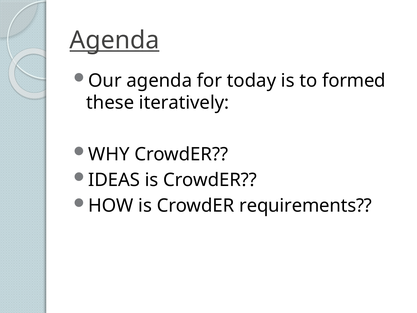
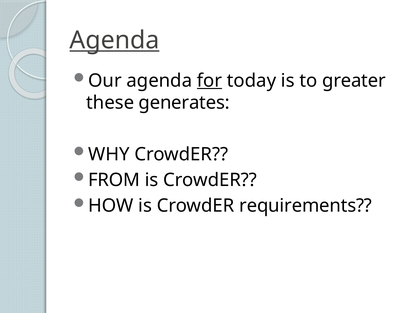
for underline: none -> present
formed: formed -> greater
iteratively: iteratively -> generates
IDEAS: IDEAS -> FROM
